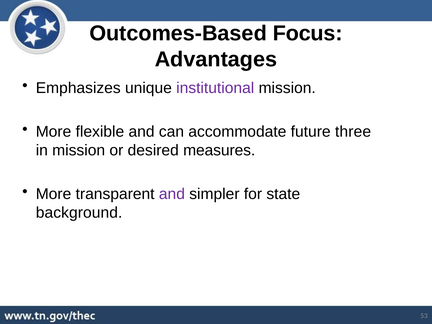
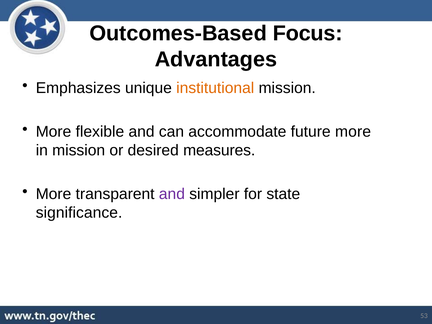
institutional colour: purple -> orange
future three: three -> more
background: background -> significance
